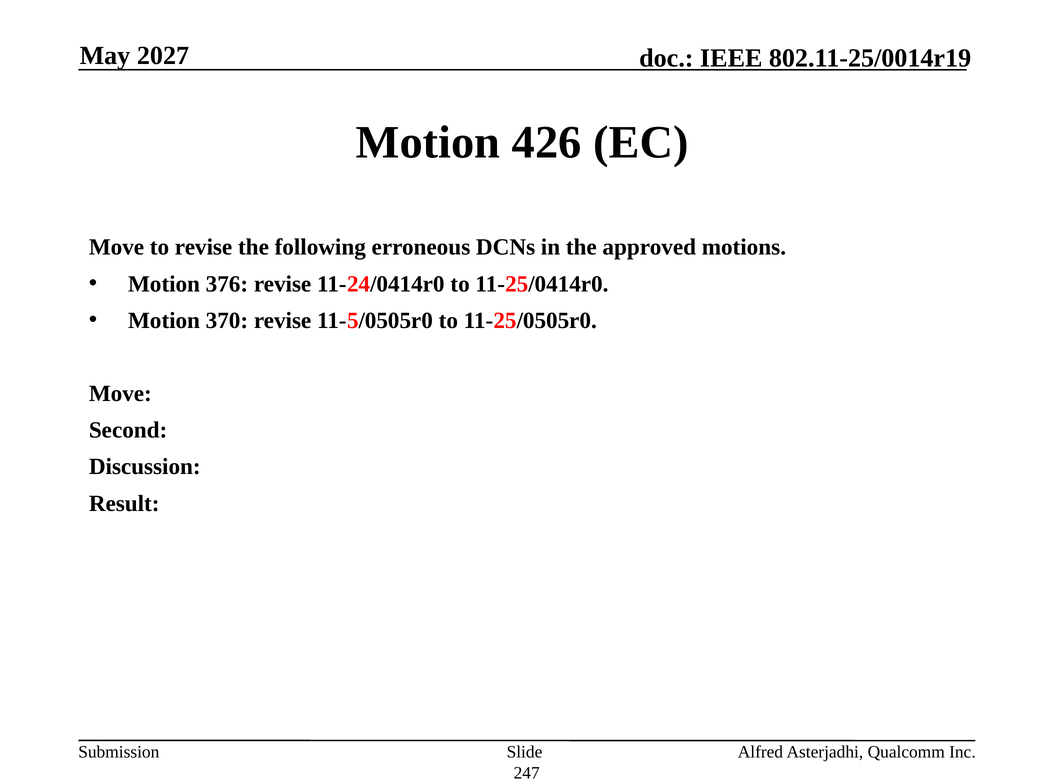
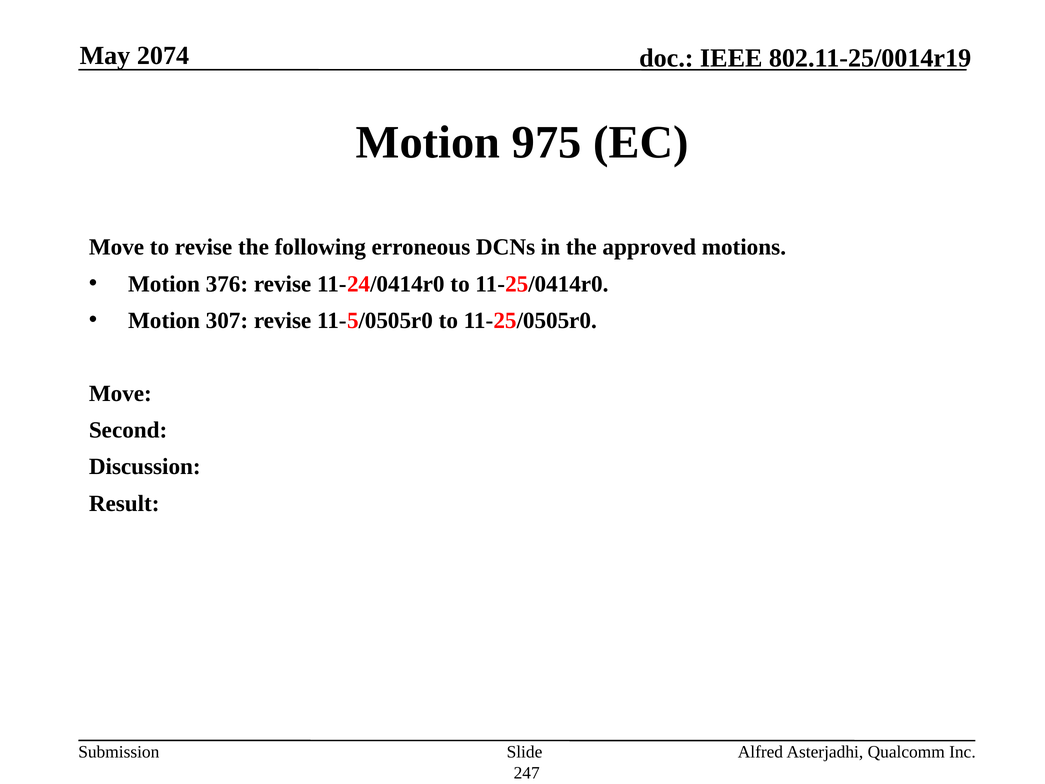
2027: 2027 -> 2074
426: 426 -> 975
370: 370 -> 307
